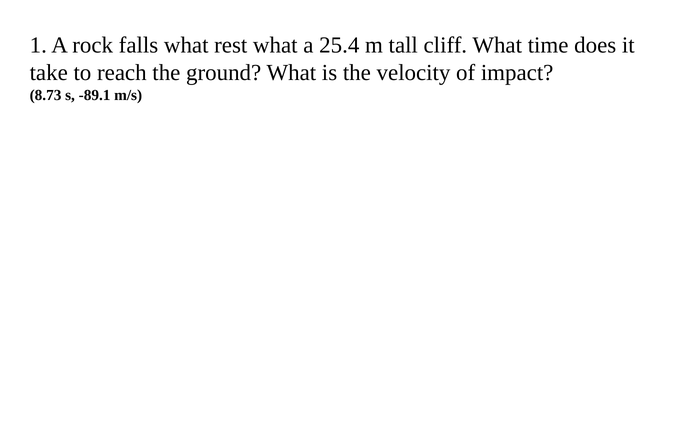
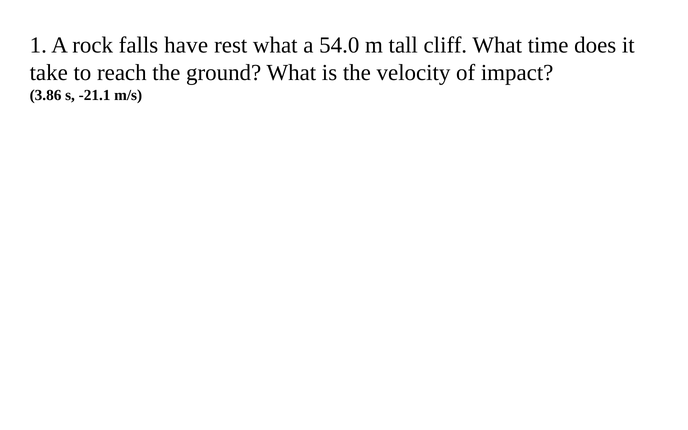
falls what: what -> have
25.4: 25.4 -> 54.0
8.73: 8.73 -> 3.86
-89.1: -89.1 -> -21.1
